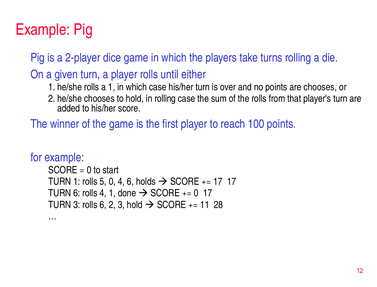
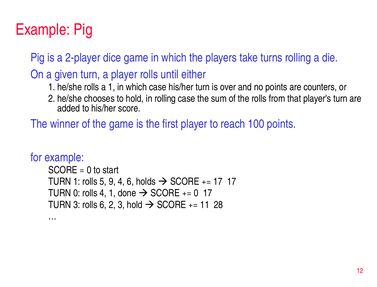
are chooses: chooses -> counters
5 0: 0 -> 9
TURN 6: 6 -> 0
